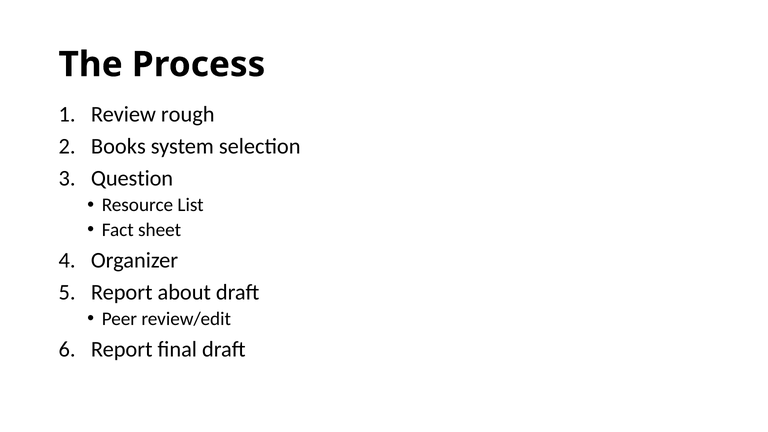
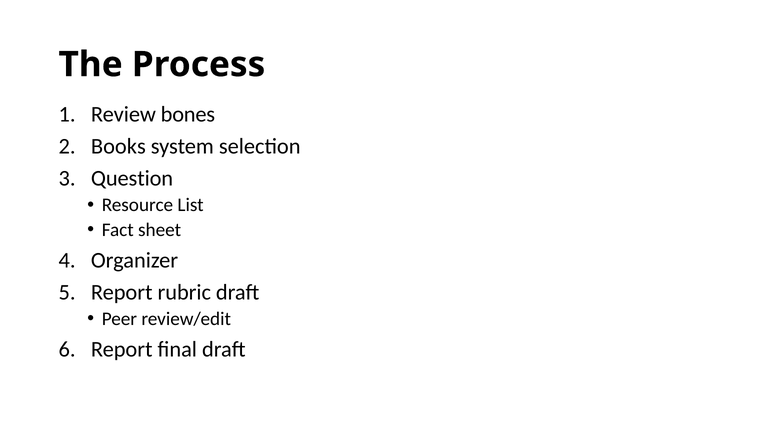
rough: rough -> bones
about: about -> rubric
